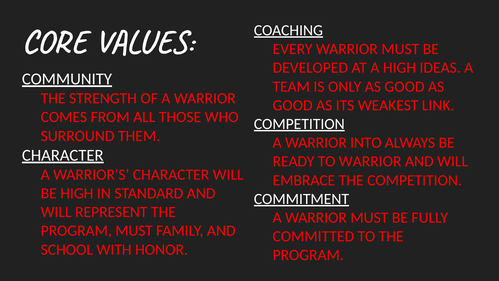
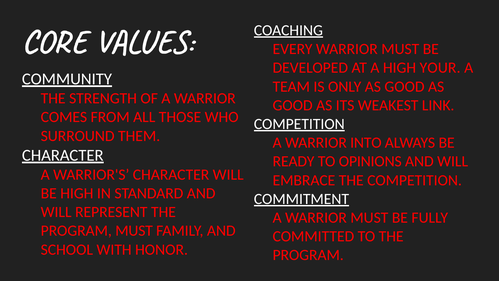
IDEAS: IDEAS -> YOUR
TO WARRIOR: WARRIOR -> OPINIONS
